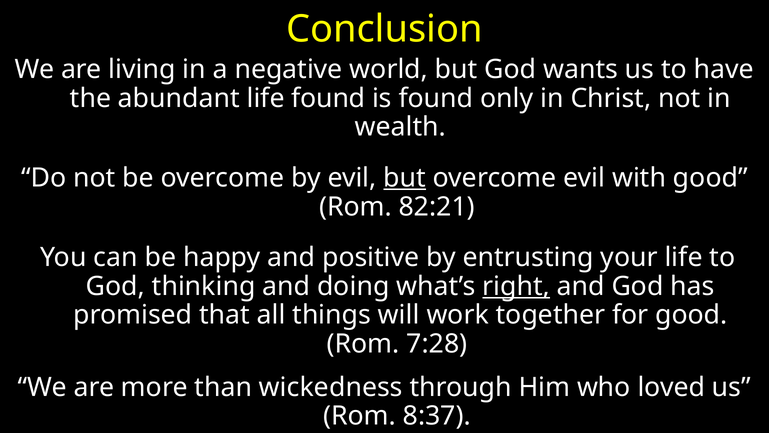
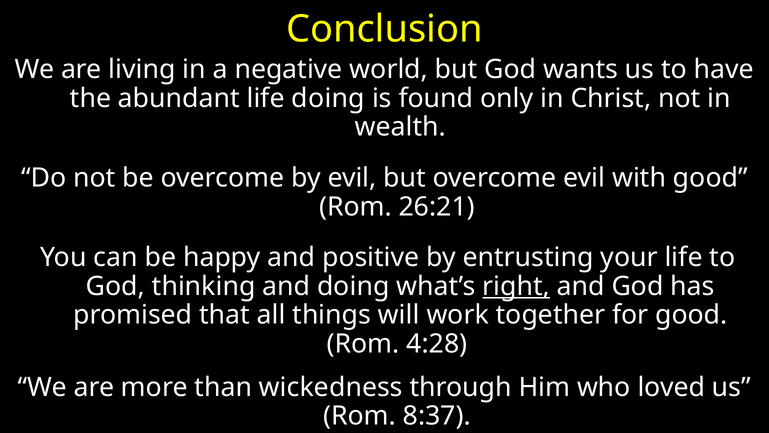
life found: found -> doing
but at (405, 178) underline: present -> none
82:21: 82:21 -> 26:21
7:28: 7:28 -> 4:28
